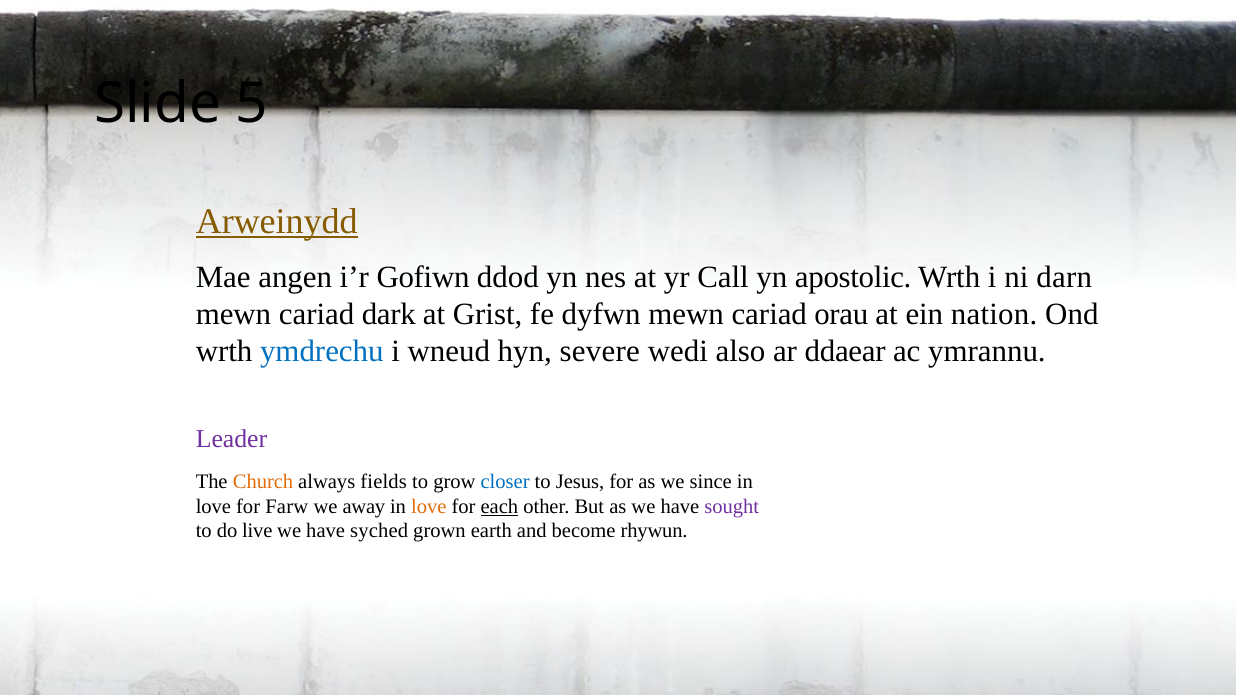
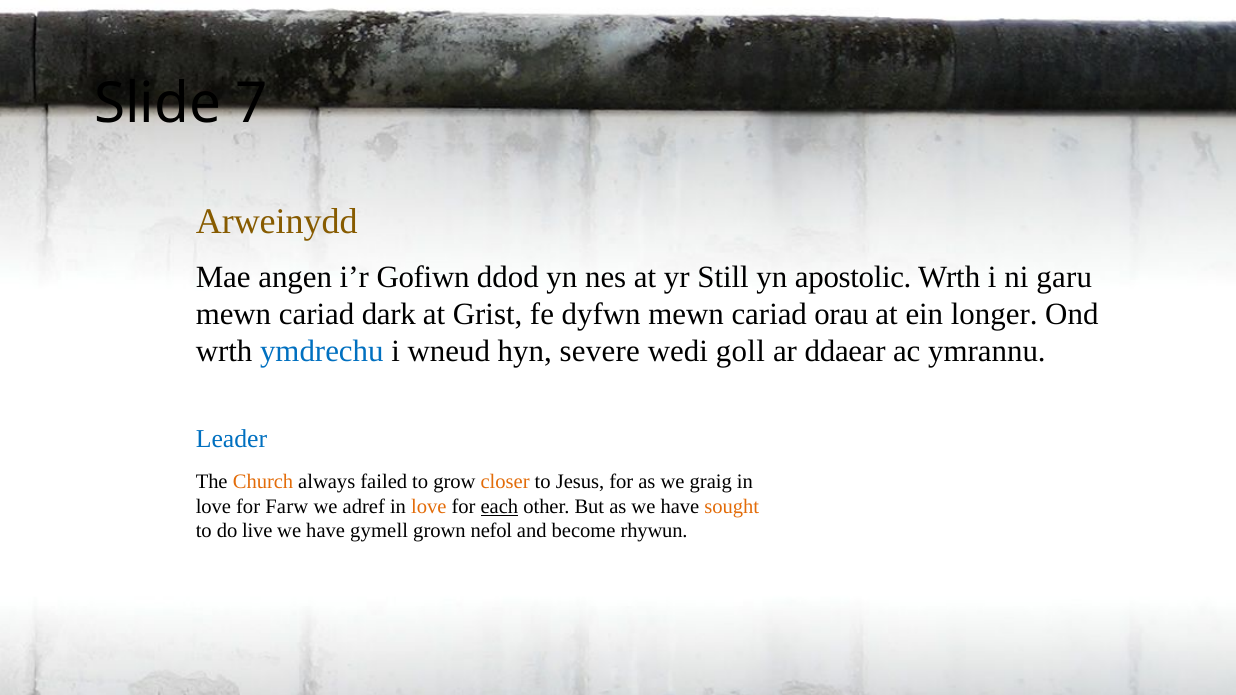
5: 5 -> 7
Arweinydd underline: present -> none
Call: Call -> Still
darn: darn -> garu
nation: nation -> longer
also: also -> goll
Leader colour: purple -> blue
fields: fields -> failed
closer colour: blue -> orange
since: since -> graig
away: away -> adref
sought colour: purple -> orange
syched: syched -> gymell
earth: earth -> nefol
